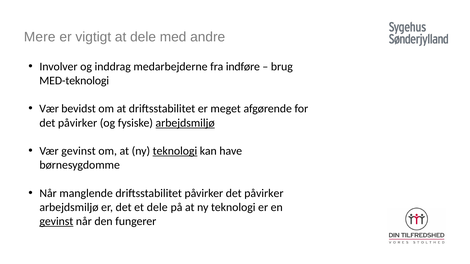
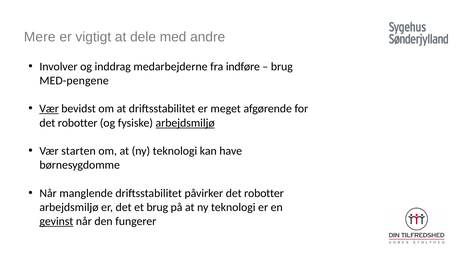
MED-teknologi: MED-teknologi -> MED-pengene
Vær at (49, 109) underline: none -> present
påvirker at (78, 123): påvirker -> robotter
Vær gevinst: gevinst -> starten
teknologi at (175, 151) underline: present -> none
påvirker det påvirker: påvirker -> robotter
et dele: dele -> brug
